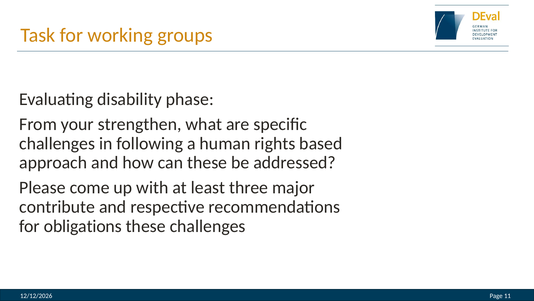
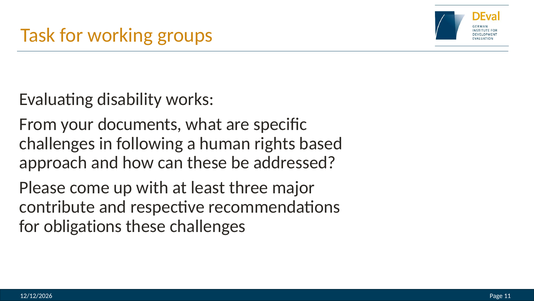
phase: phase -> works
strengthen: strengthen -> documents
